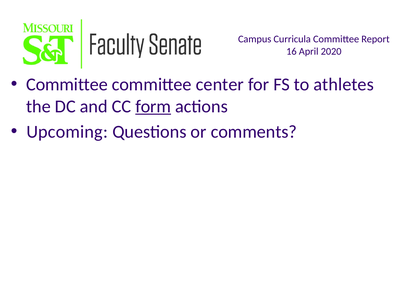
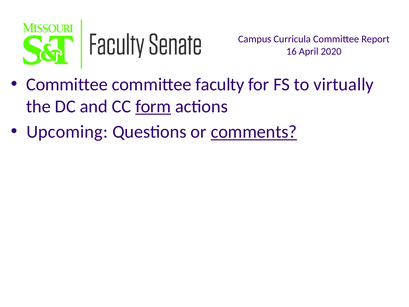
center: center -> faculty
athletes: athletes -> virtually
comments underline: none -> present
